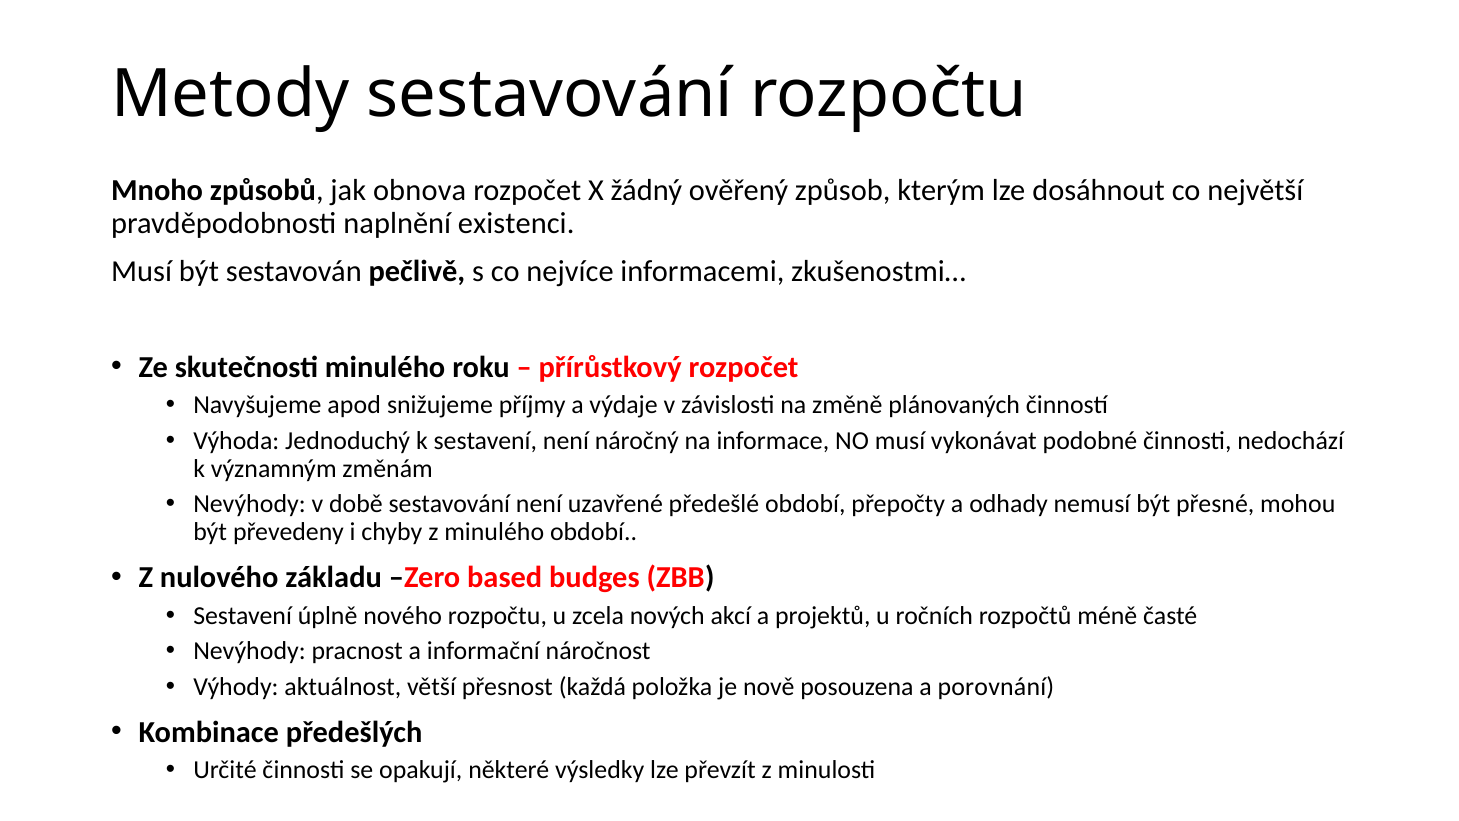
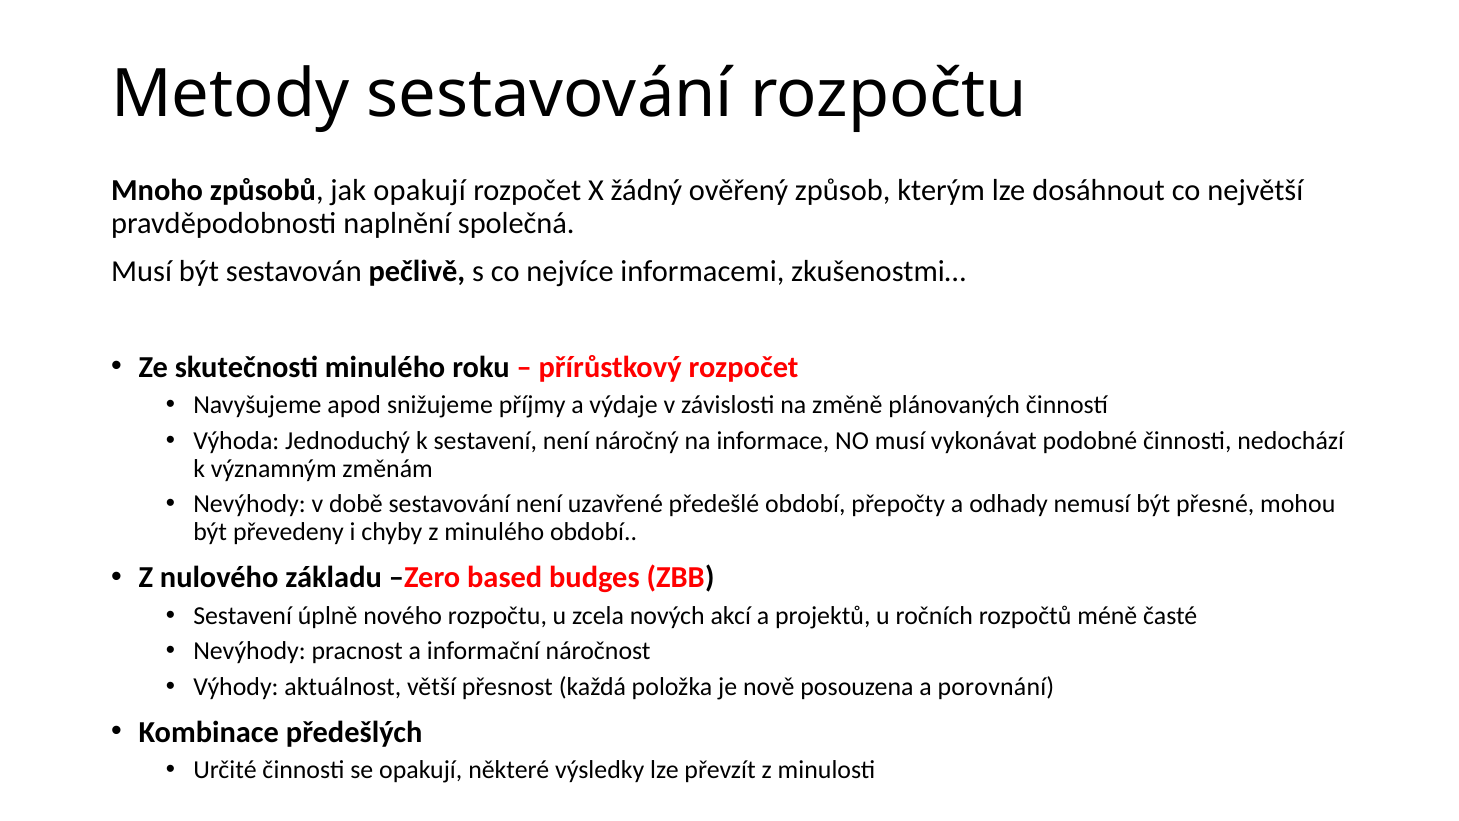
jak obnova: obnova -> opakují
existenci: existenci -> společná
